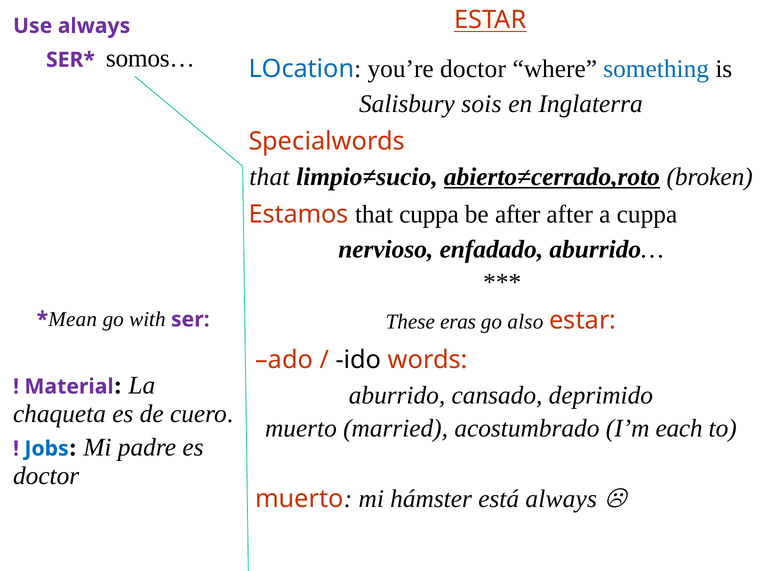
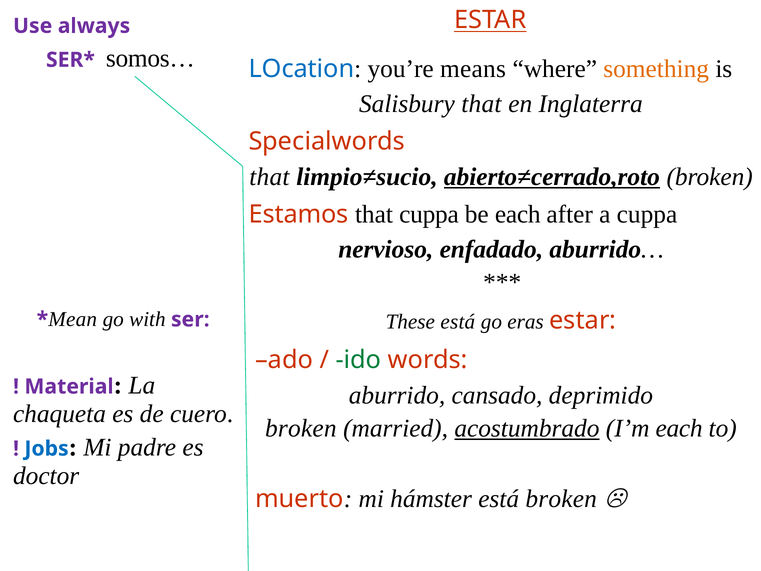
you’re doctor: doctor -> means
something colour: blue -> orange
Salisbury sois: sois -> that
be after: after -> each
These eras: eras -> está
also: also -> eras
ido colour: black -> green
muerto at (301, 428): muerto -> broken
acostumbrado underline: none -> present
está always: always -> broken
